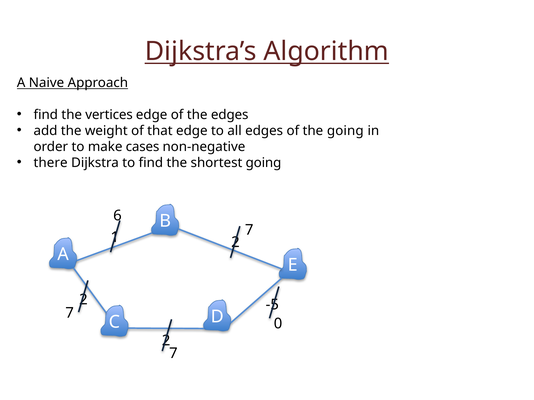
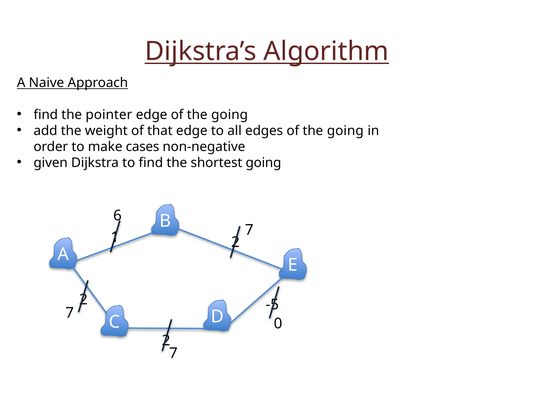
vertices: vertices -> pointer
edge of the edges: edges -> going
there: there -> given
